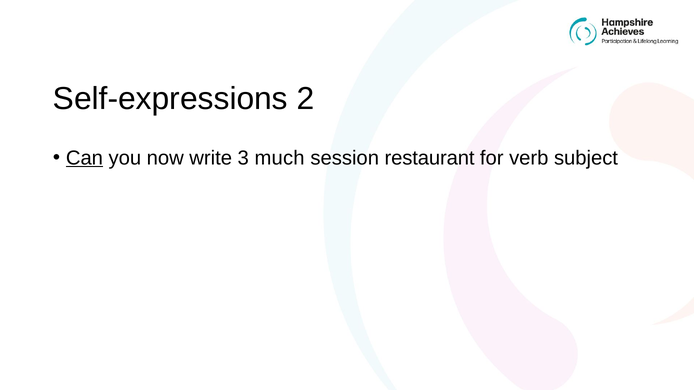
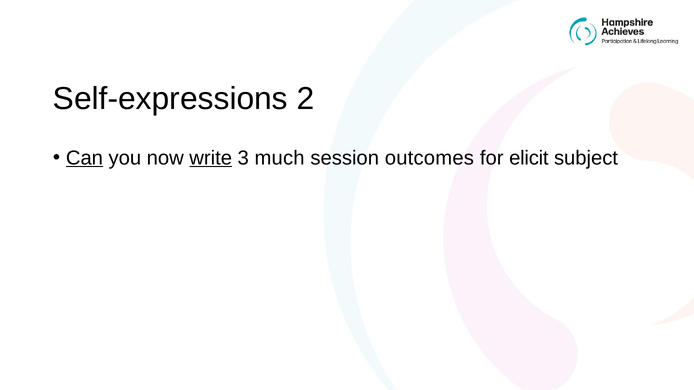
write underline: none -> present
restaurant: restaurant -> outcomes
verb: verb -> elicit
